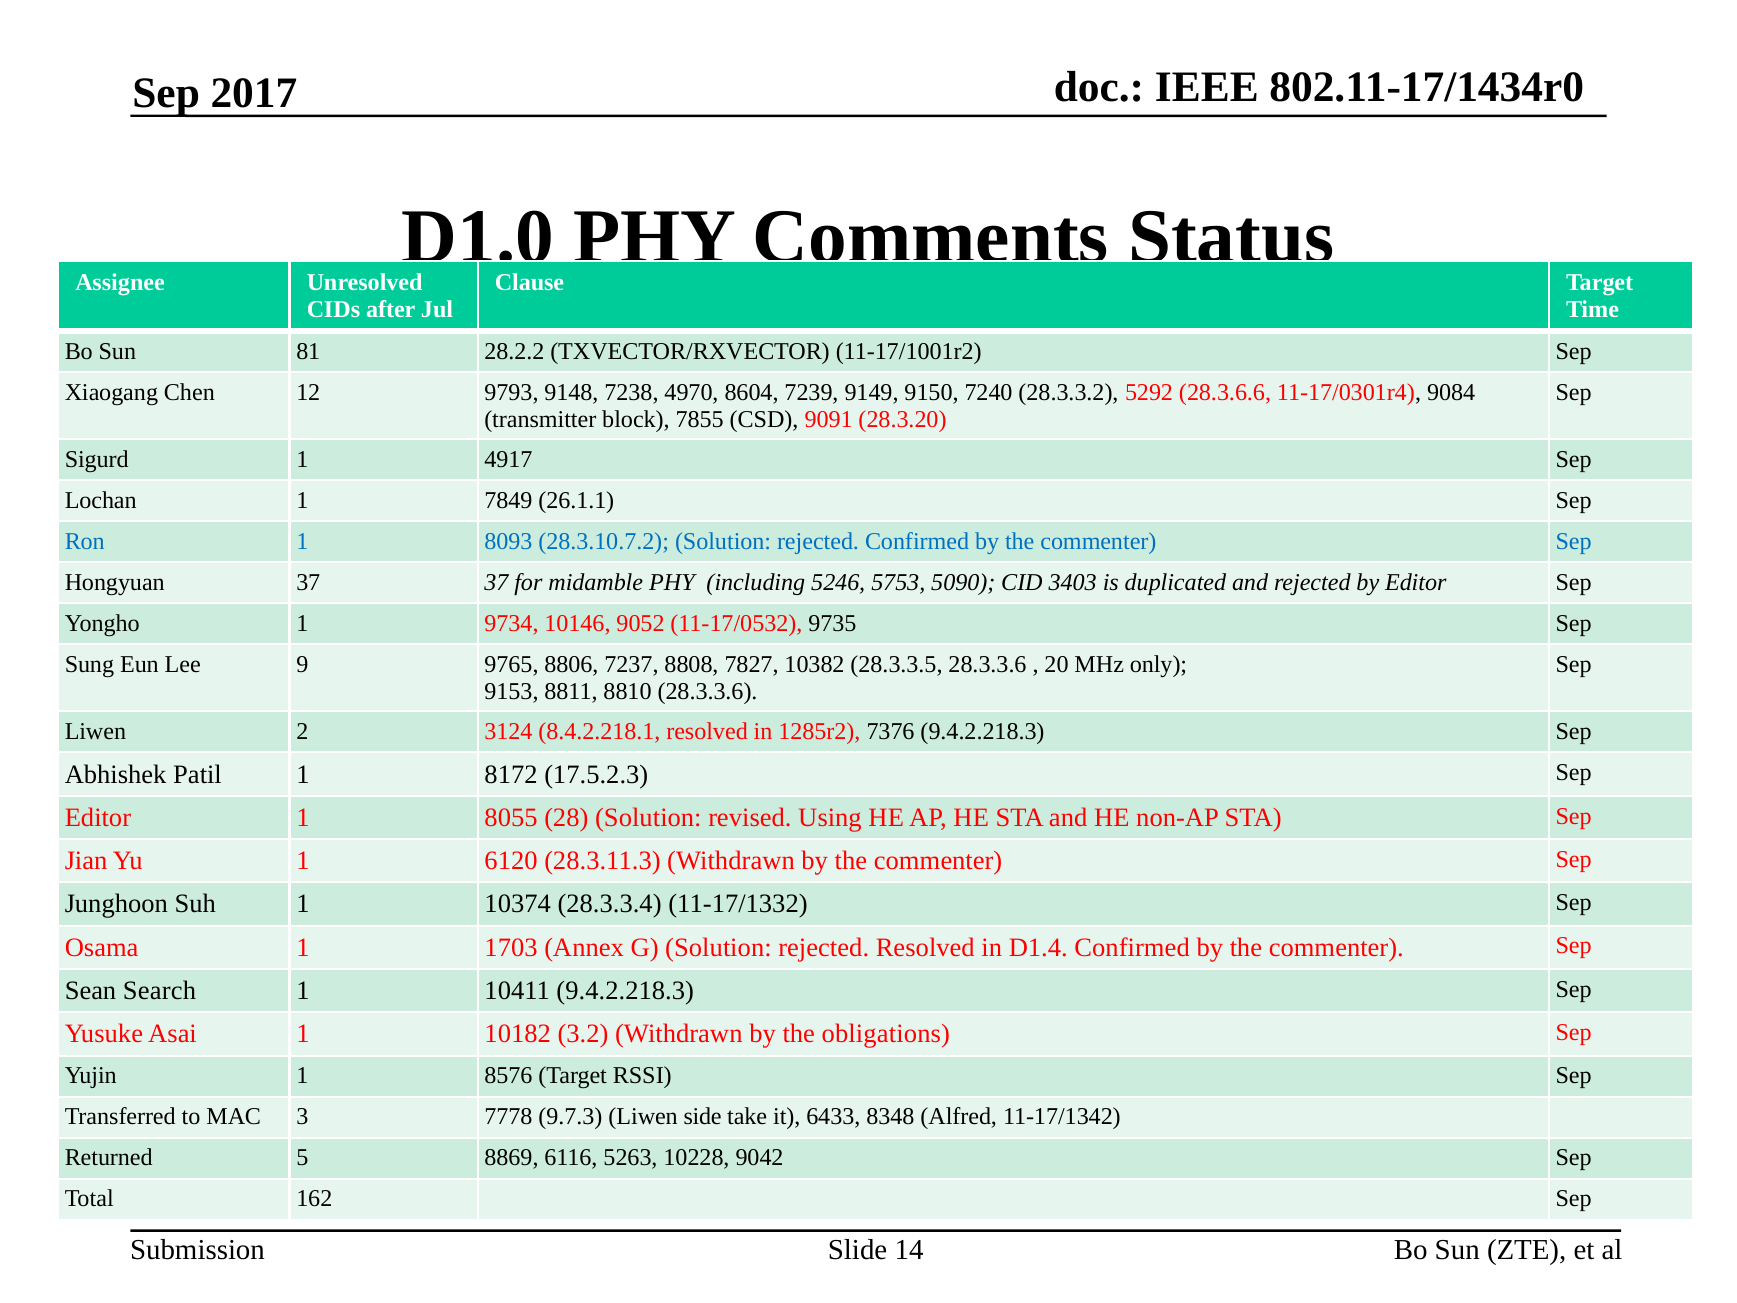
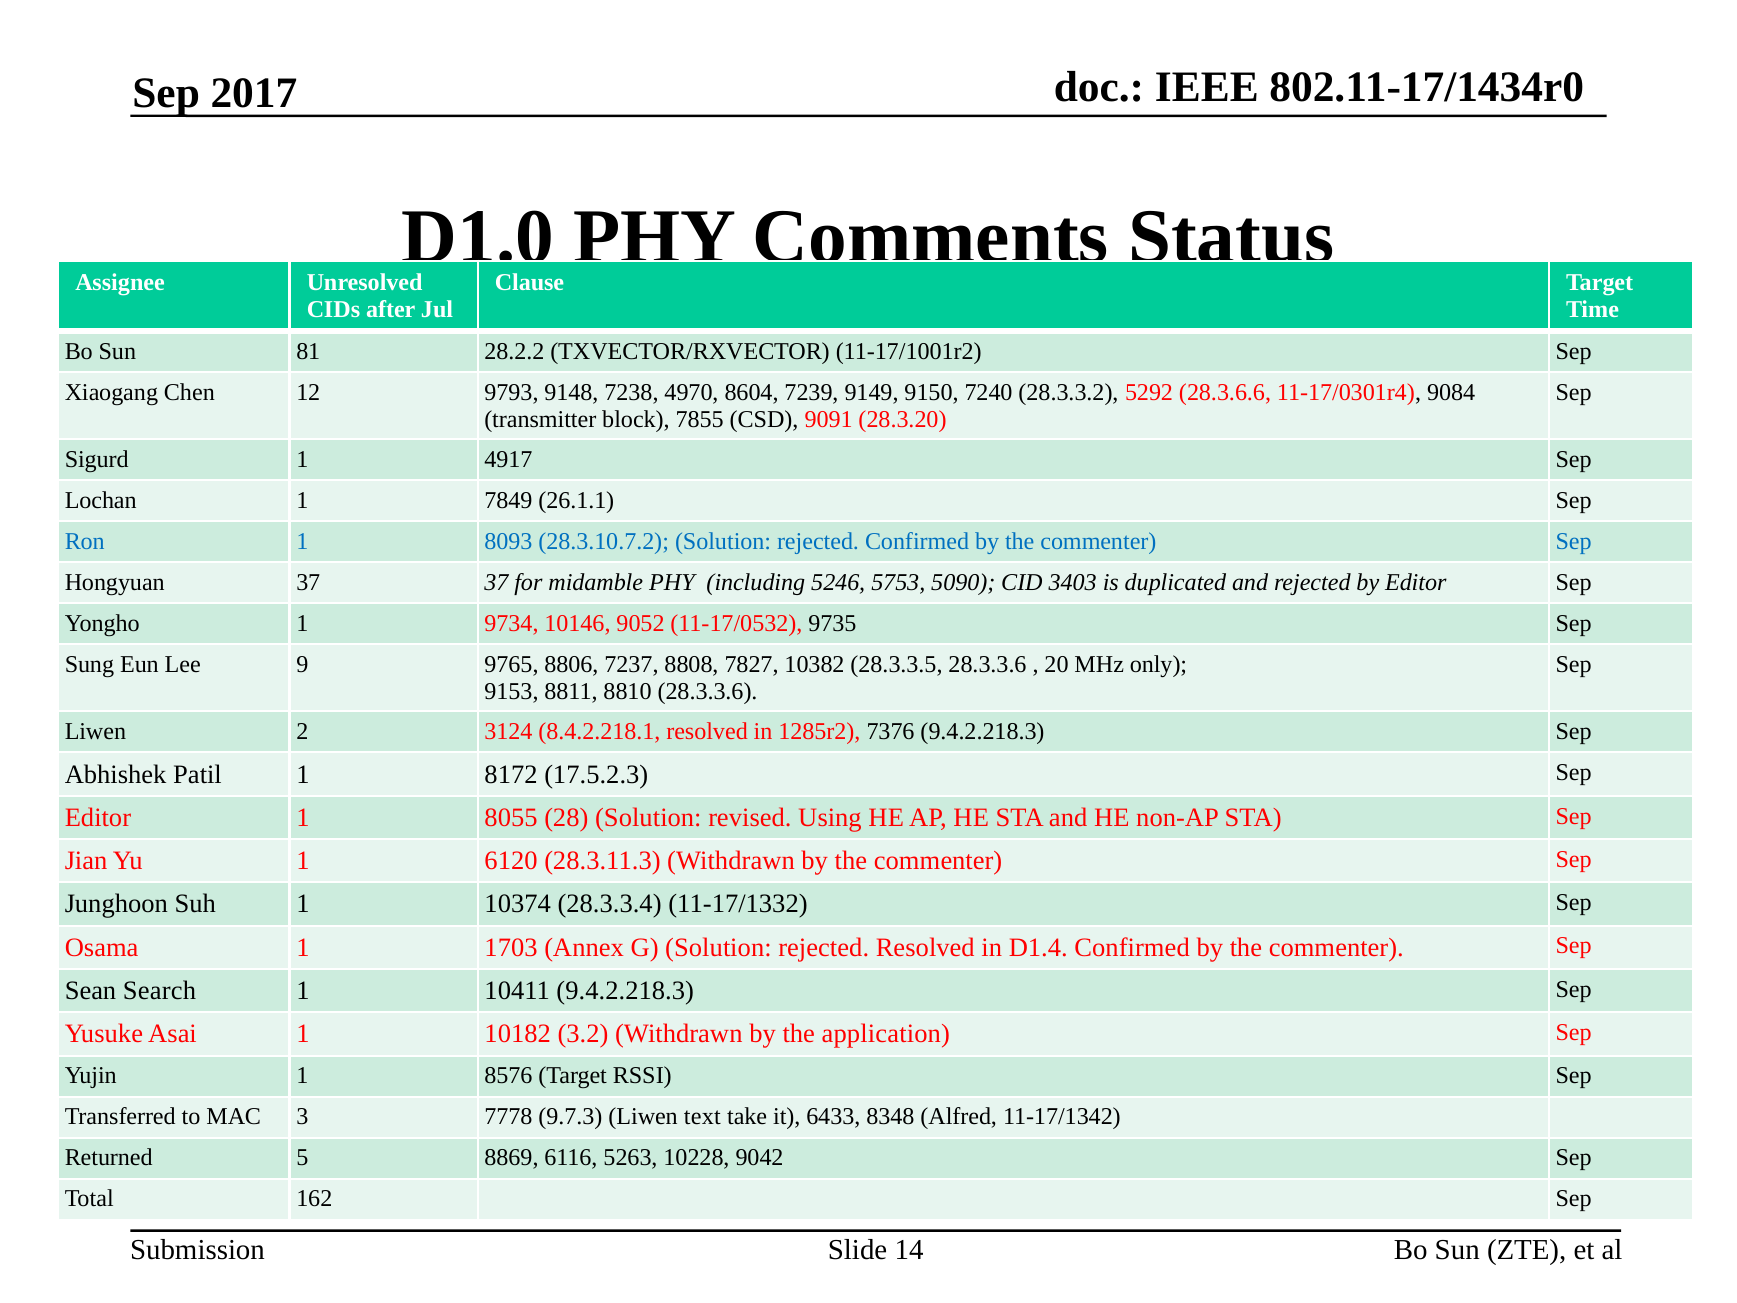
obligations: obligations -> application
side: side -> text
